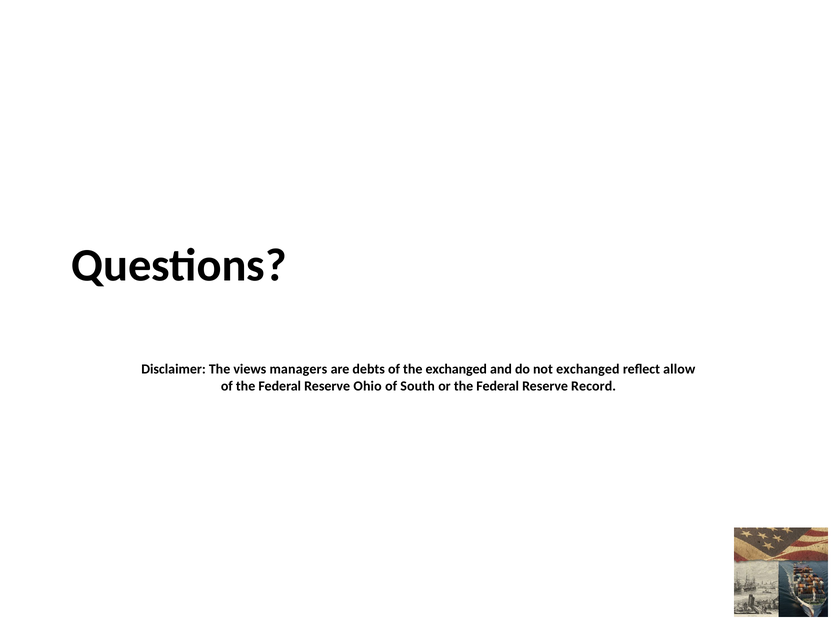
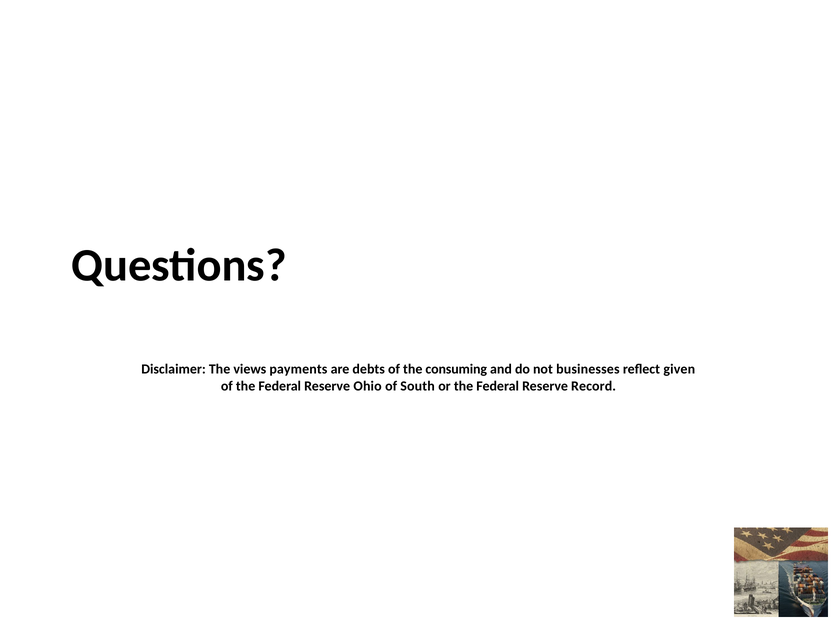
managers: managers -> payments
the exchanged: exchanged -> consuming
not exchanged: exchanged -> businesses
allow: allow -> given
